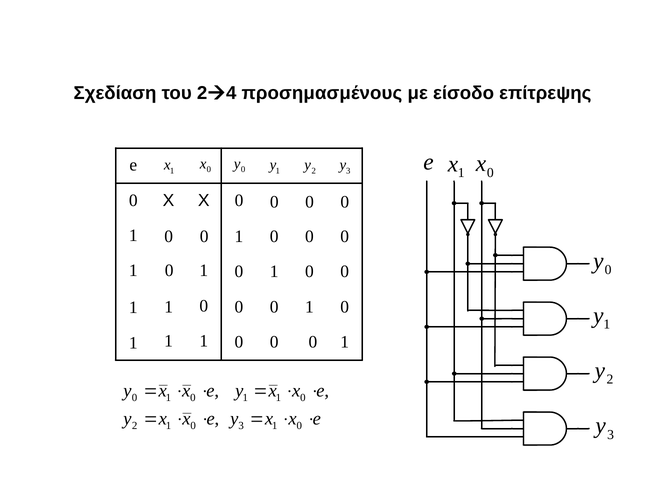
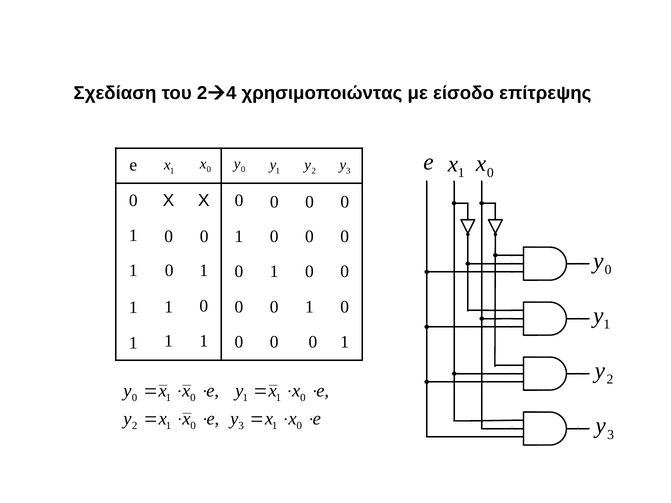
προσημασμένους: προσημασμένους -> χρησιμοποιώντας
